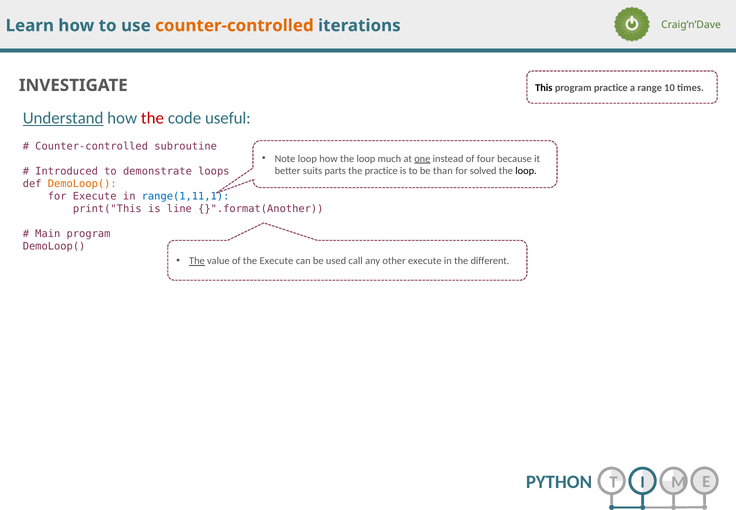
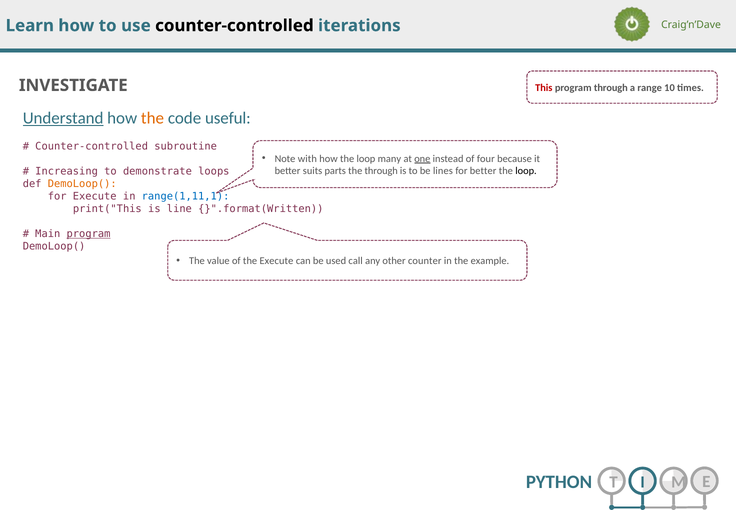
counter-controlled at (234, 26) colour: orange -> black
This colour: black -> red
program practice: practice -> through
the at (153, 118) colour: red -> orange
Note loop: loop -> with
much: much -> many
Introduced: Introduced -> Increasing
the practice: practice -> through
than: than -> lines
for solved: solved -> better
}".format(Another: }".format(Another -> }".format(Written
program at (89, 234) underline: none -> present
The at (197, 261) underline: present -> none
other execute: execute -> counter
different: different -> example
